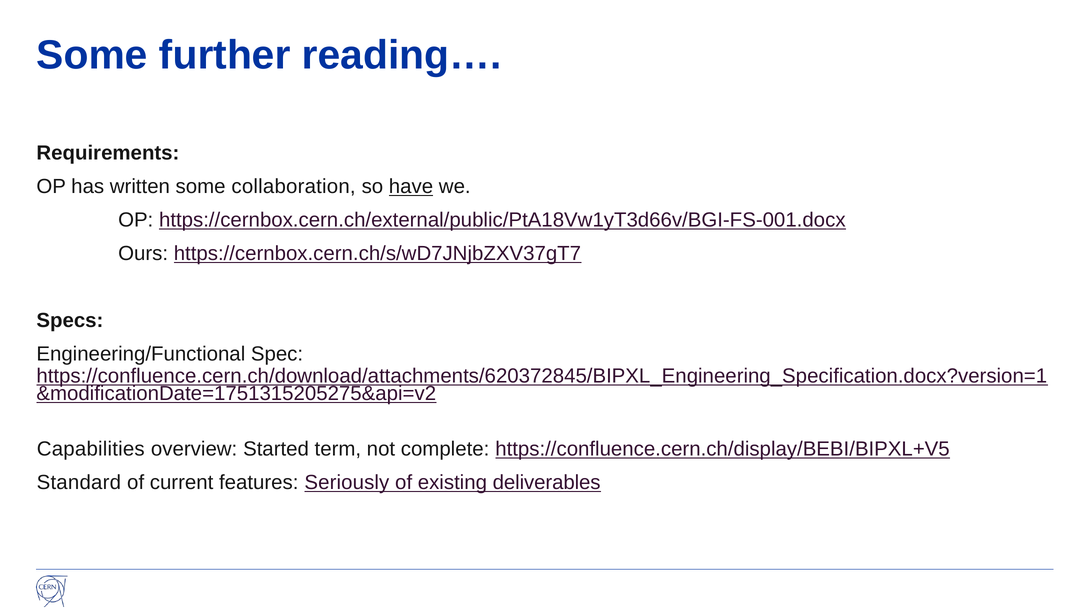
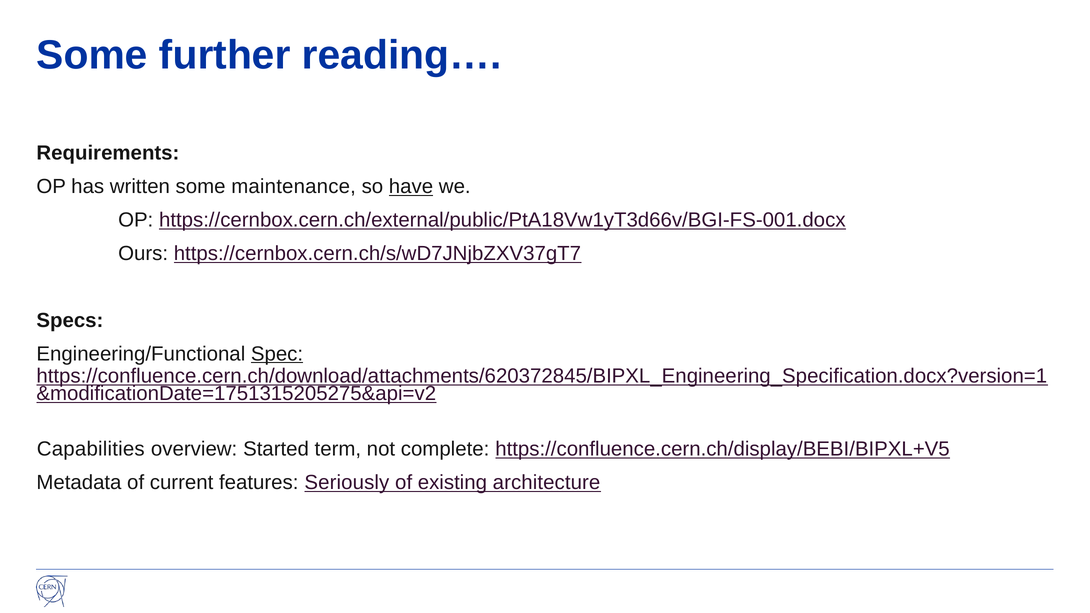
collaboration: collaboration -> maintenance
Spec underline: none -> present
Standard: Standard -> Metadata
deliverables: deliverables -> architecture
